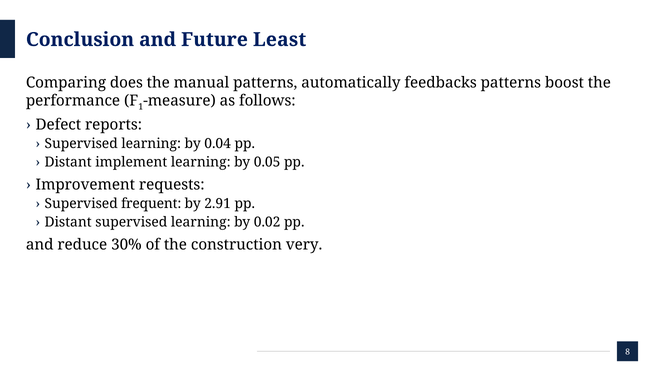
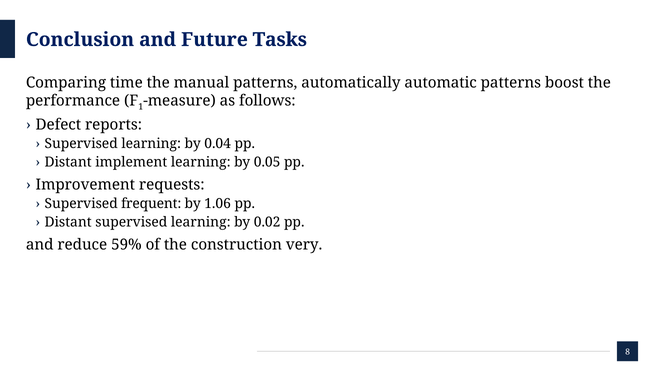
Least: Least -> Tasks
does: does -> time
feedbacks: feedbacks -> automatic
2.91: 2.91 -> 1.06
30%: 30% -> 59%
